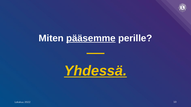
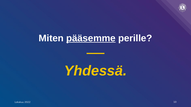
Yhdessä underline: present -> none
